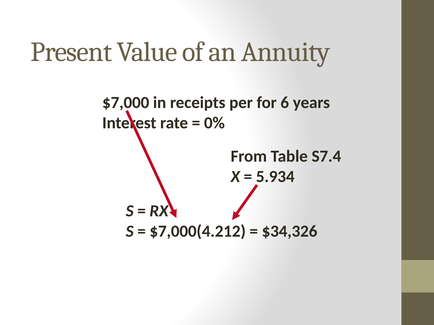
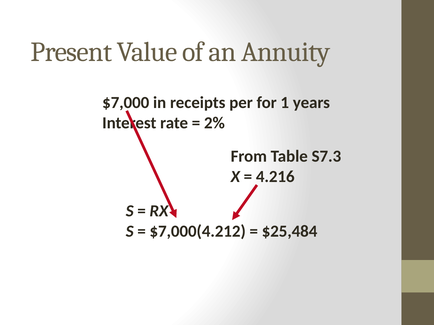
6: 6 -> 1
0%: 0% -> 2%
S7.4: S7.4 -> S7.3
5.934: 5.934 -> 4.216
$34,326: $34,326 -> $25,484
